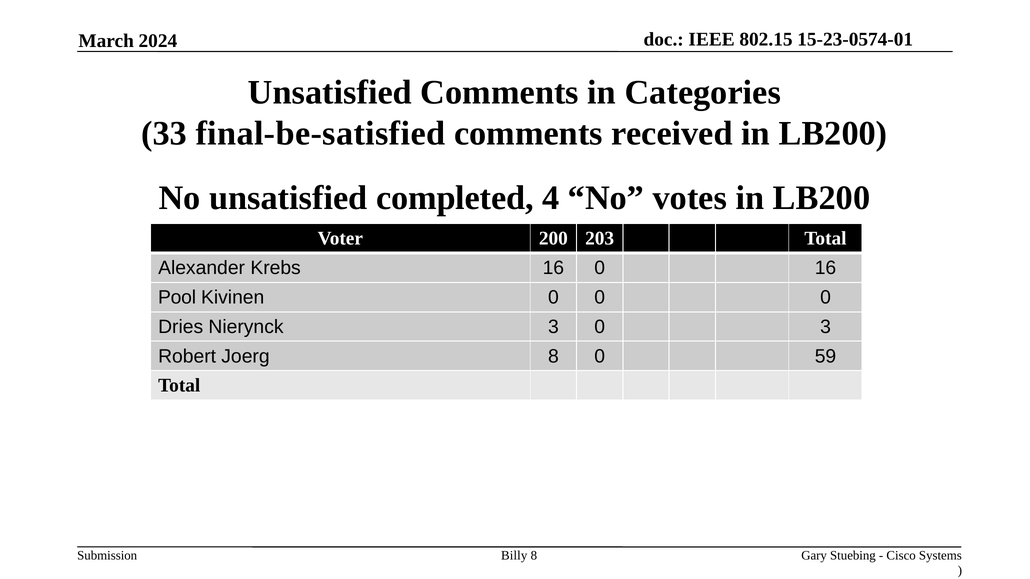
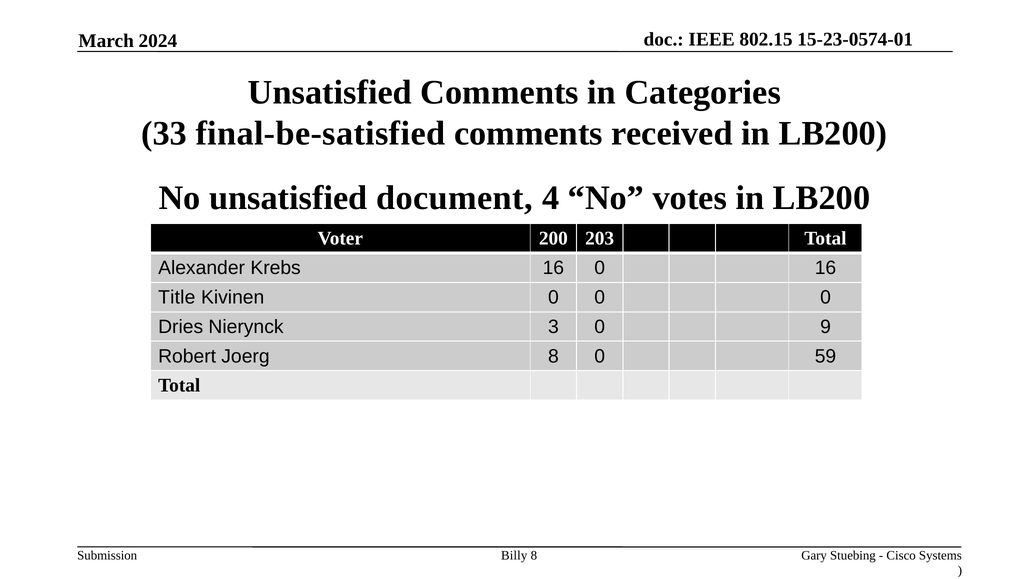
completed: completed -> document
Pool: Pool -> Title
0 3: 3 -> 9
